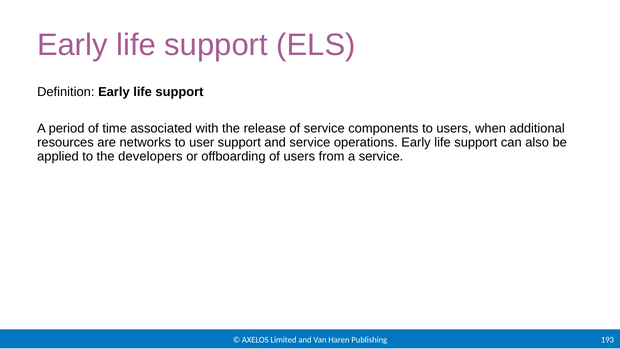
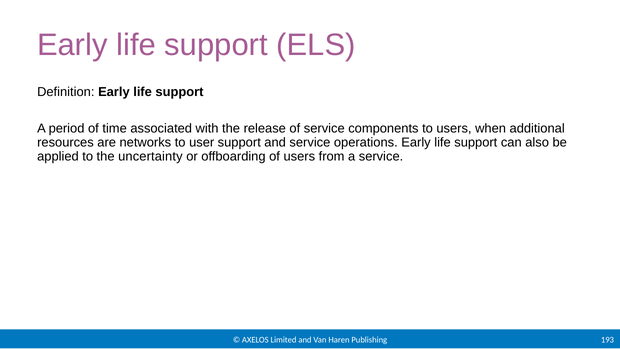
developers: developers -> uncertainty
